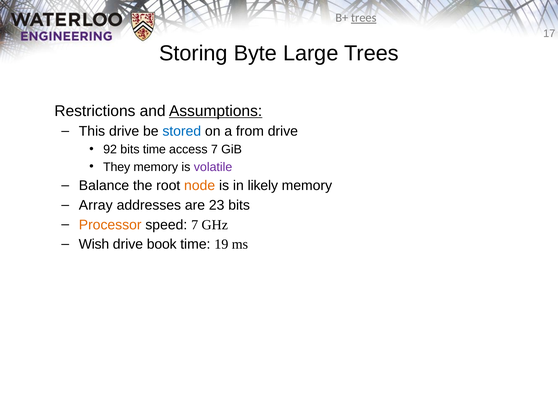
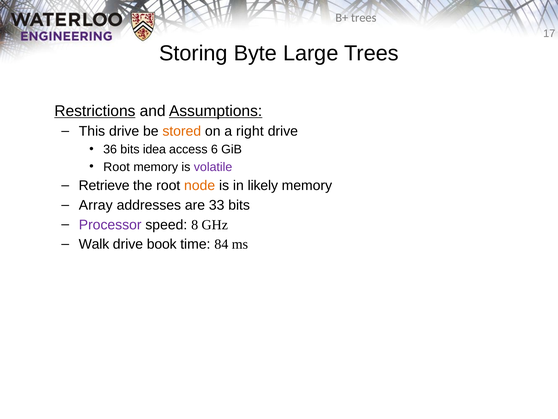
trees at (364, 18) underline: present -> none
Restrictions underline: none -> present
stored colour: blue -> orange
from: from -> right
92: 92 -> 36
bits time: time -> idea
access 7: 7 -> 6
They at (117, 167): They -> Root
Balance: Balance -> Retrieve
23: 23 -> 33
Processor colour: orange -> purple
speed 7: 7 -> 8
Wish: Wish -> Walk
19: 19 -> 84
